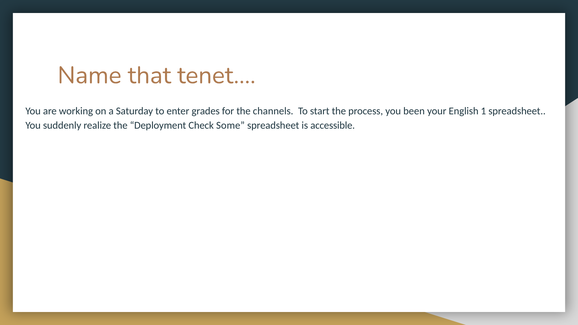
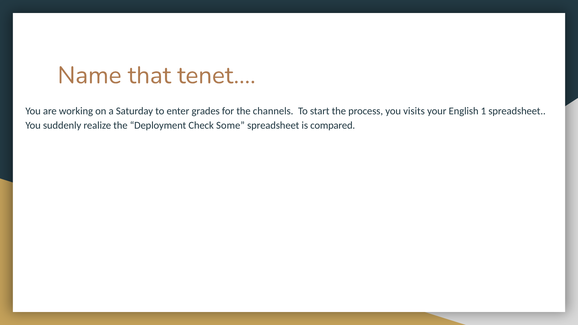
been: been -> visits
accessible: accessible -> compared
